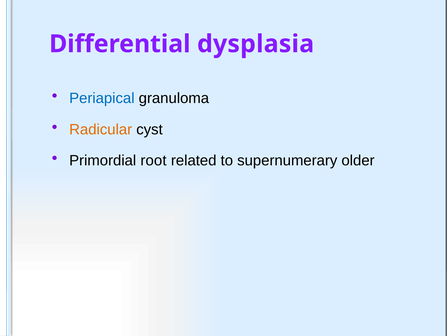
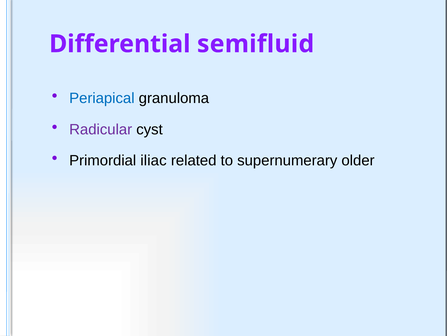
dysplasia: dysplasia -> semifluid
Radicular colour: orange -> purple
root: root -> iliac
